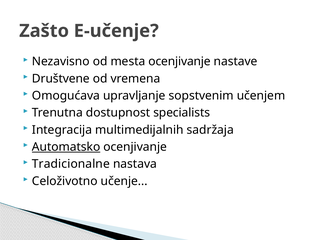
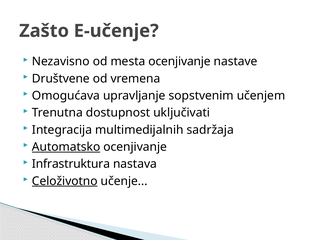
specialists: specialists -> uključivati
Tradicionalne: Tradicionalne -> Infrastruktura
Celoživotno underline: none -> present
